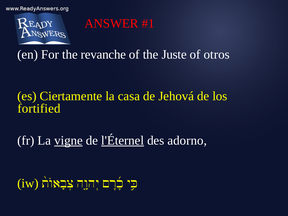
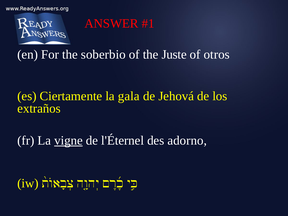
revanche: revanche -> soberbio
casa: casa -> gala
fortified: fortified -> extraños
l'Éternel underline: present -> none
